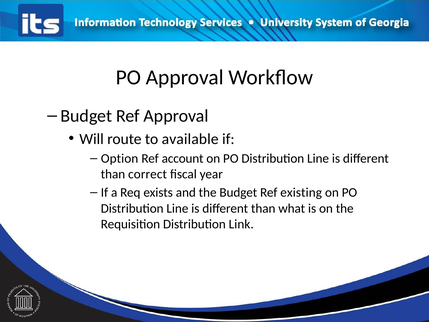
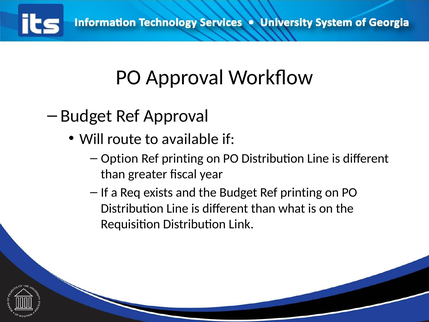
account at (183, 158): account -> printing
correct: correct -> greater
Budget Ref existing: existing -> printing
